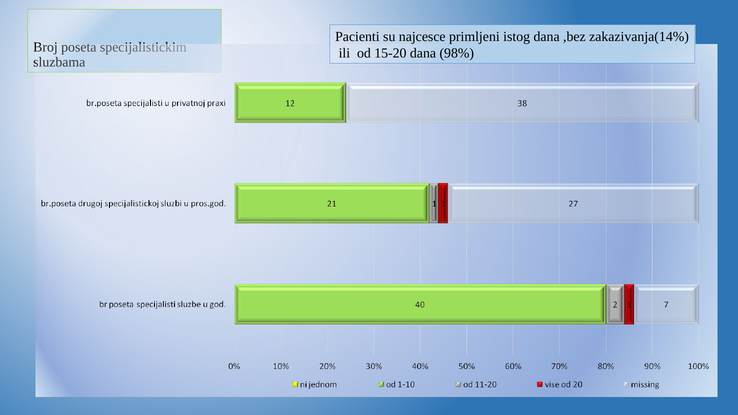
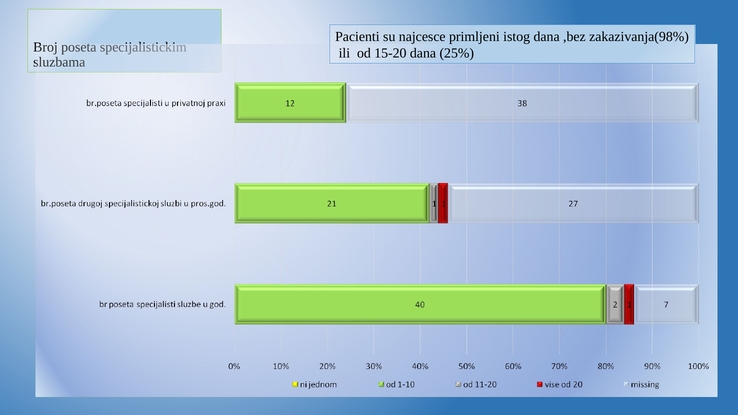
zakazivanja(14%: zakazivanja(14% -> zakazivanja(98%
98%: 98% -> 25%
